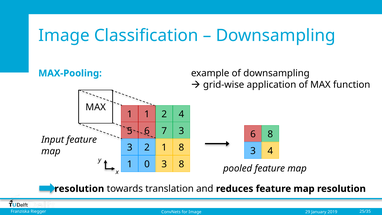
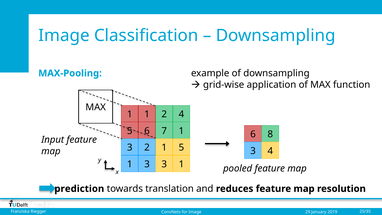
7 3: 3 -> 1
1 8: 8 -> 5
0 at (147, 164): 0 -> 3
3 8: 8 -> 1
resolution at (79, 189): resolution -> prediction
